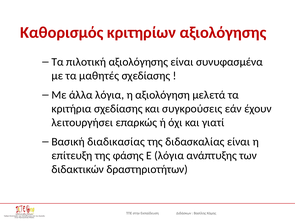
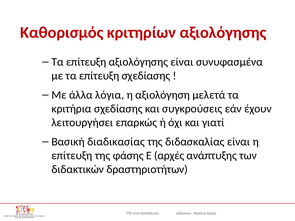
πιλοτική at (86, 62): πιλοτική -> επίτευξη
με τα μαθητές: μαθητές -> επίτευξη
Ε λόγια: λόγια -> αρχές
